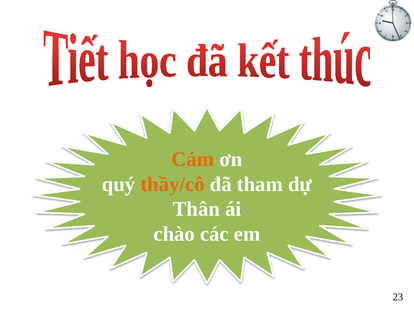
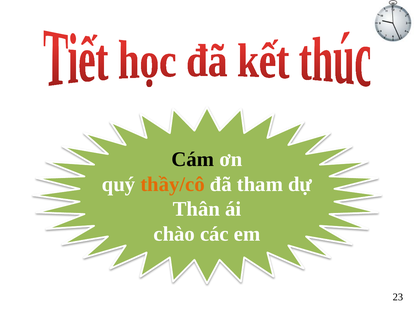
Cám colour: orange -> black
